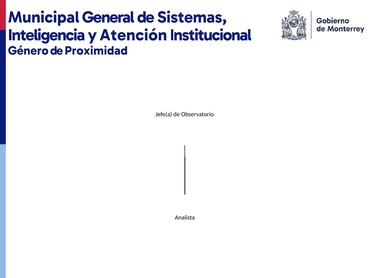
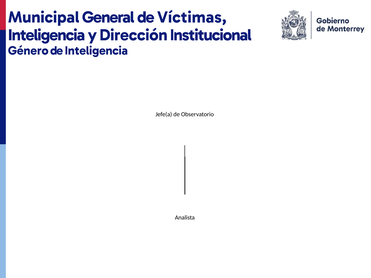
Sistemas: Sistemas -> Víctimas
Atención: Atención -> Dirección
de Proximidad: Proximidad -> Inteligencia
